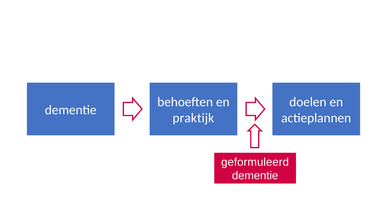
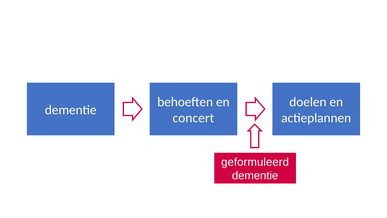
praktijk: praktijk -> concert
